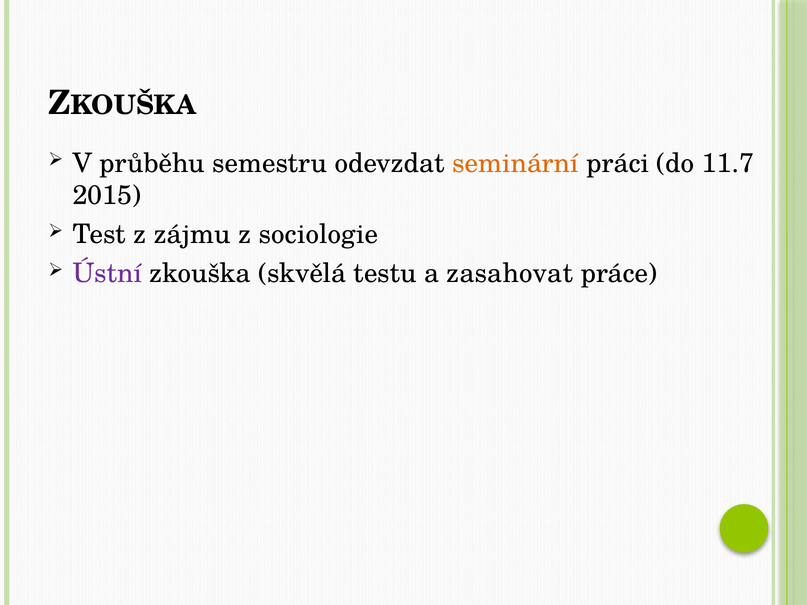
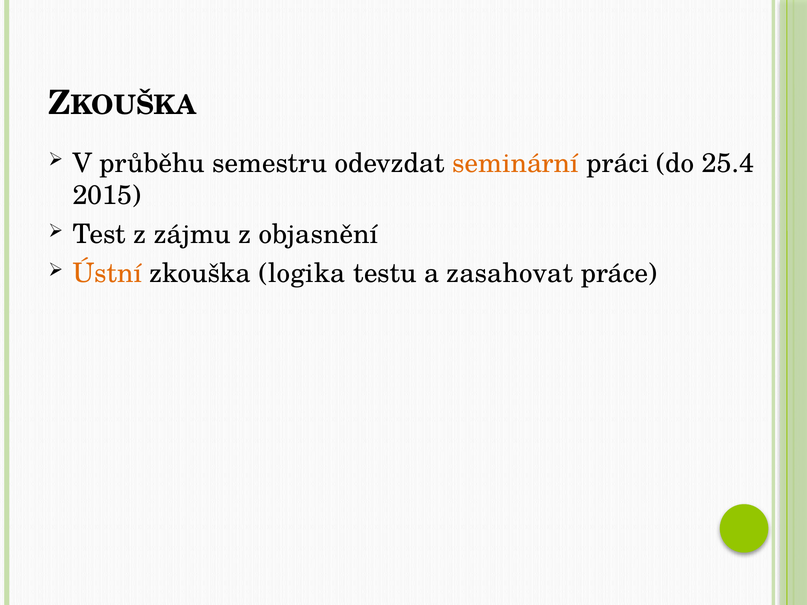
11.7: 11.7 -> 25.4
sociologie: sociologie -> objasnění
Ústní colour: purple -> orange
skvělá: skvělá -> logika
